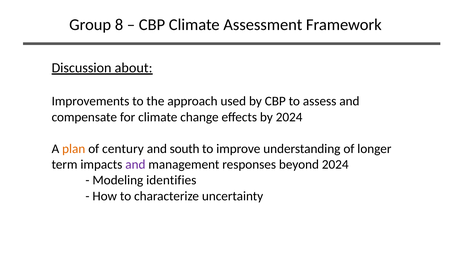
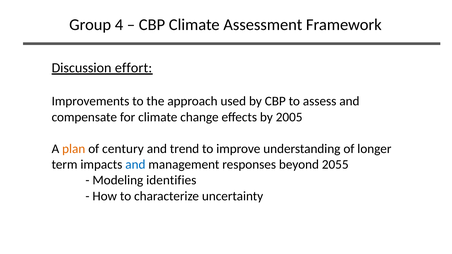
8: 8 -> 4
about: about -> effort
by 2024: 2024 -> 2005
south: south -> trend
and at (135, 165) colour: purple -> blue
beyond 2024: 2024 -> 2055
